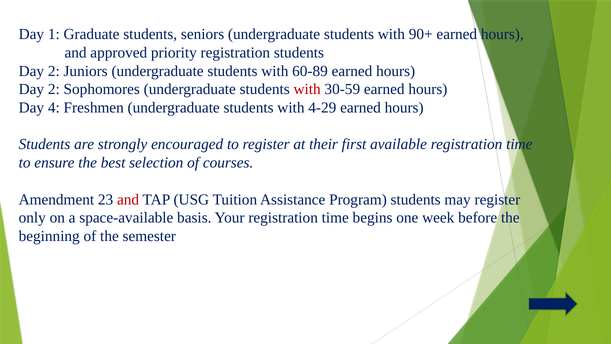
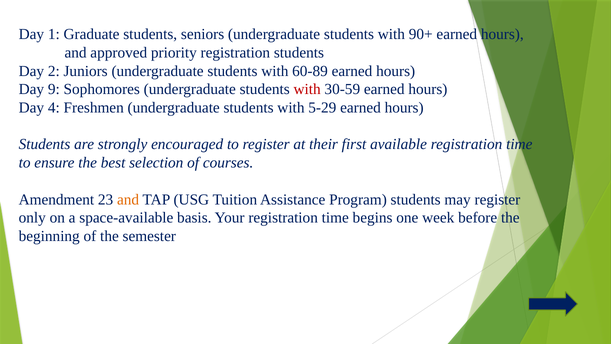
2 at (54, 89): 2 -> 9
4-29: 4-29 -> 5-29
and at (128, 199) colour: red -> orange
